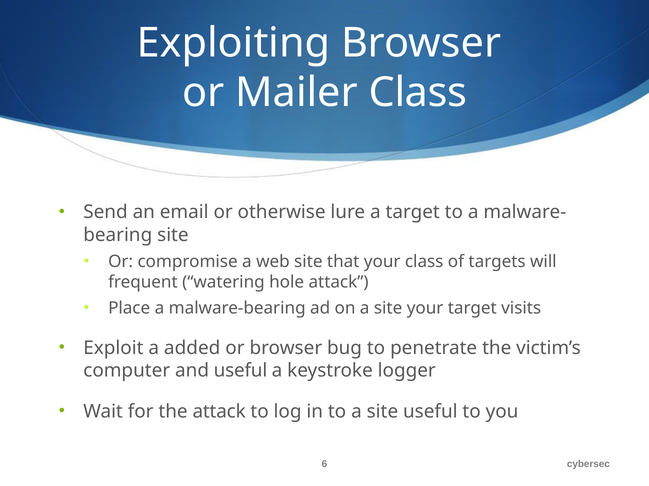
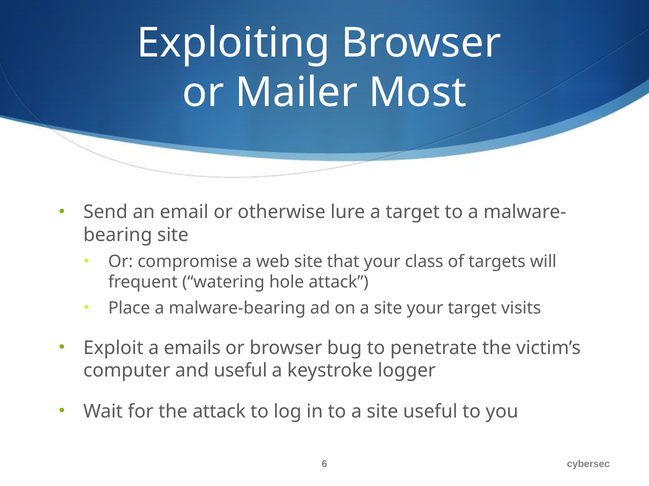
Mailer Class: Class -> Most
added: added -> emails
